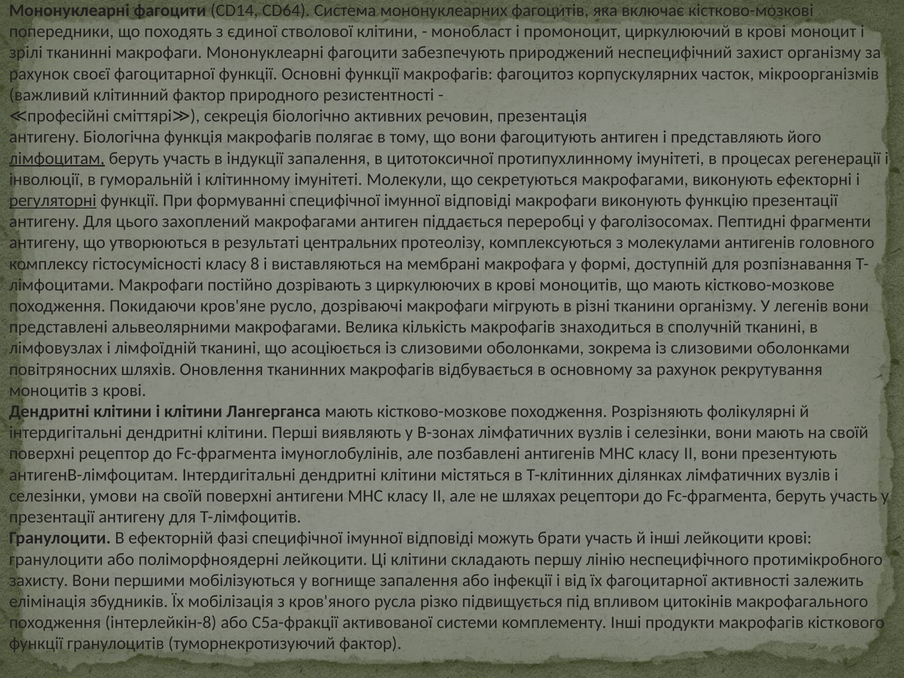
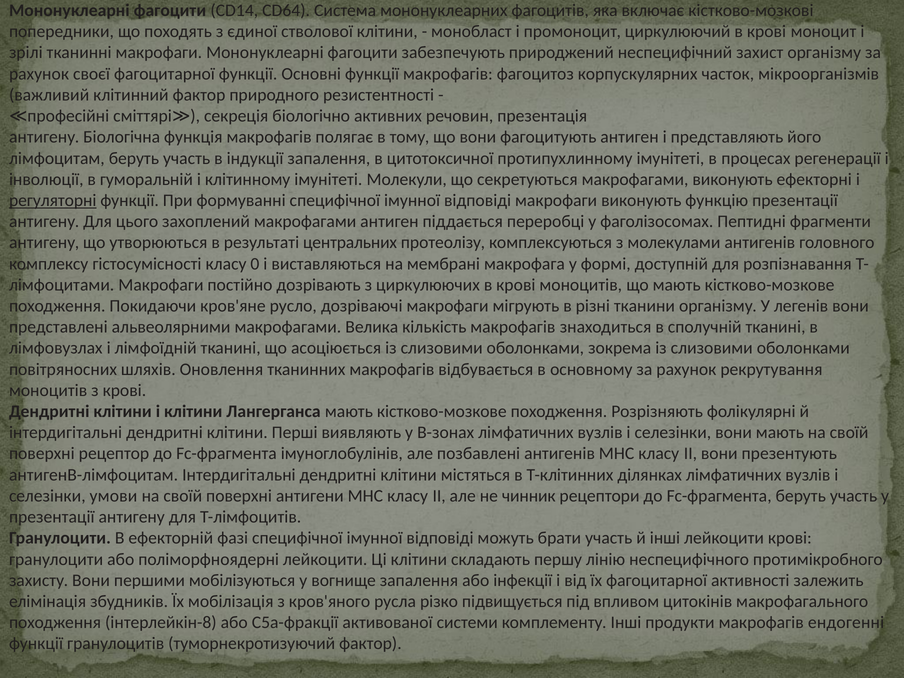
лімфоцитам underline: present -> none
8: 8 -> 0
шляхах: шляхах -> чинник
кісткового: кісткового -> ендогенні
